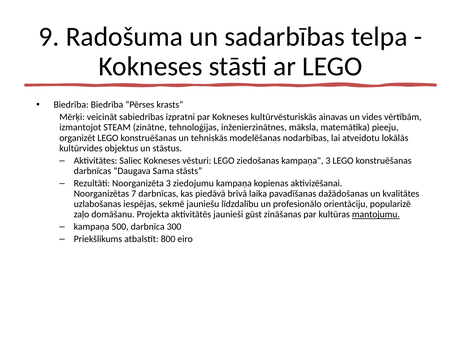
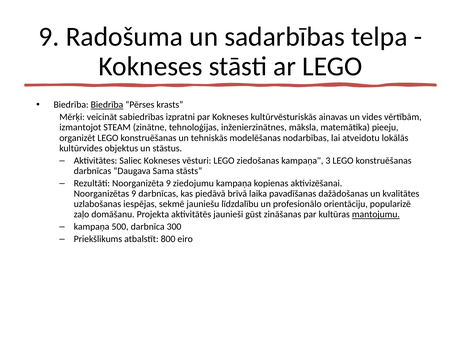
Biedrība at (107, 105) underline: none -> present
Noorganizēta 3: 3 -> 9
Noorganizētas 7: 7 -> 9
